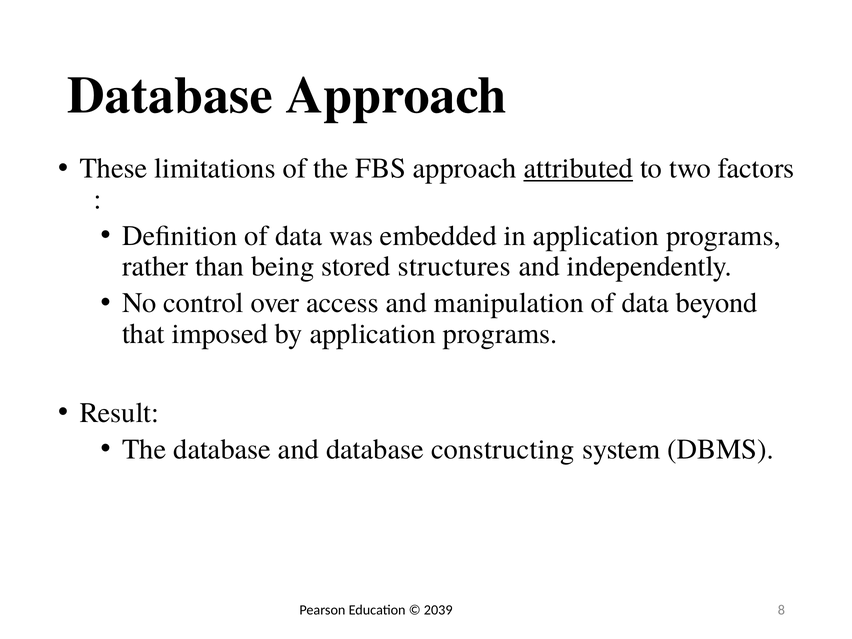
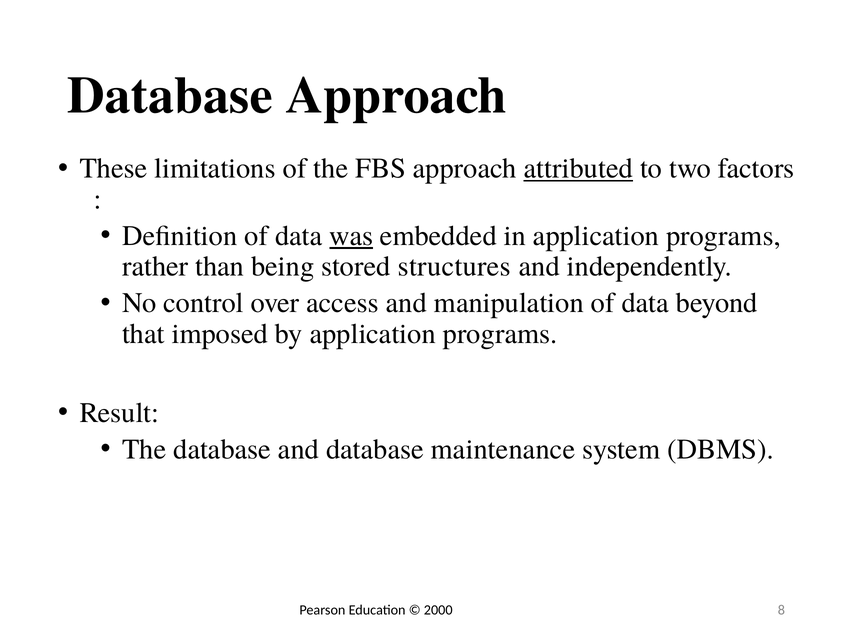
was underline: none -> present
constructing: constructing -> maintenance
2039: 2039 -> 2000
